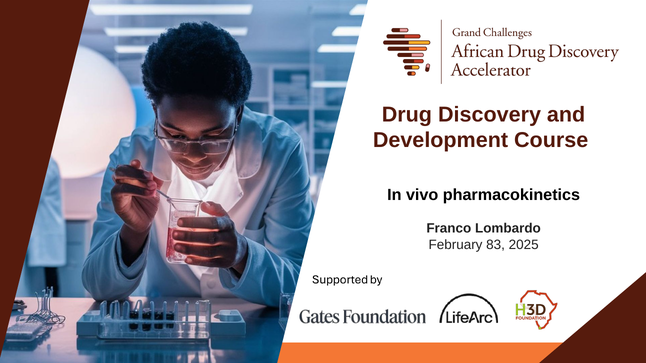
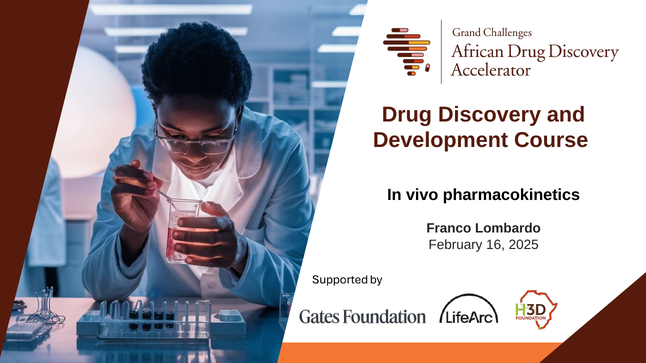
83: 83 -> 16
